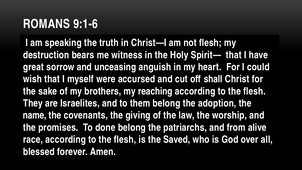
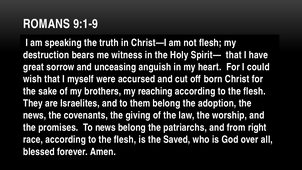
9:1-6: 9:1-6 -> 9:1-9
shall: shall -> born
name at (35, 115): name -> news
To done: done -> news
alive: alive -> right
